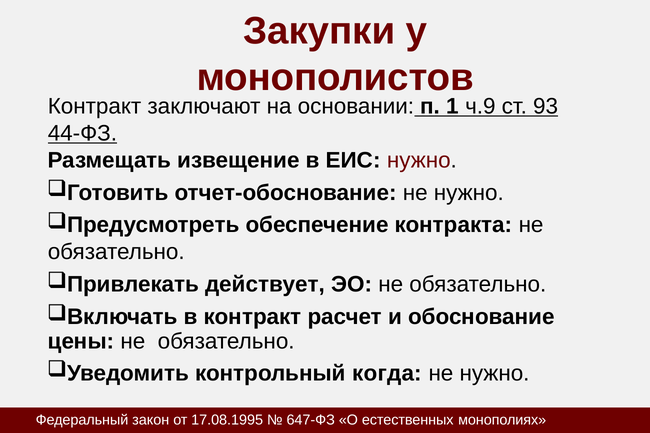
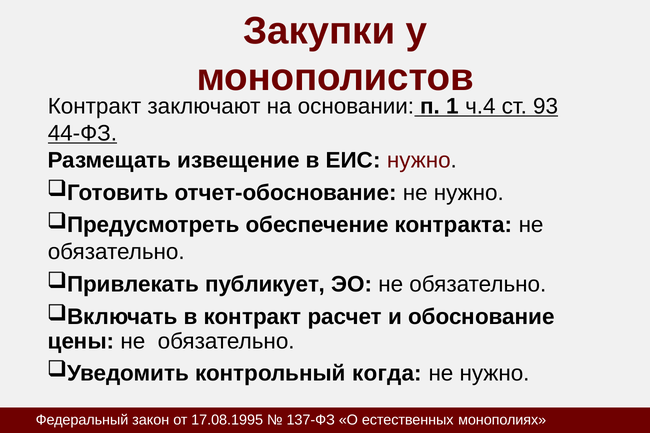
ч.9: ч.9 -> ч.4
действует: действует -> публикует
647-ФЗ: 647-ФЗ -> 137-ФЗ
